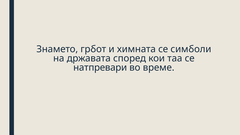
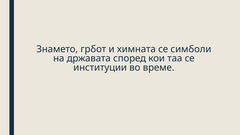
натпревари: натпревари -> институции
